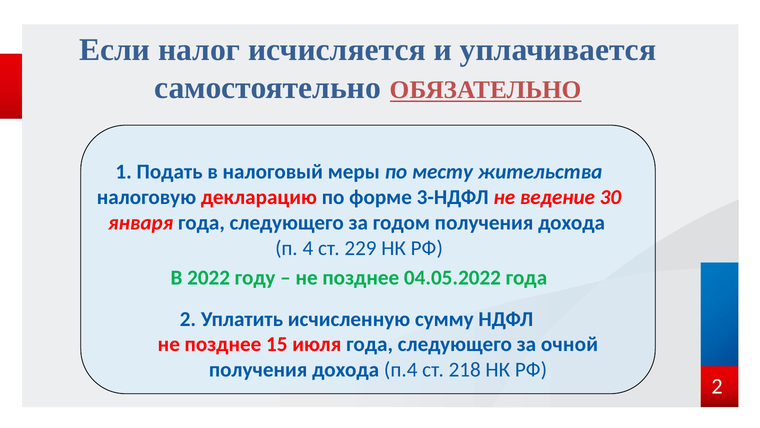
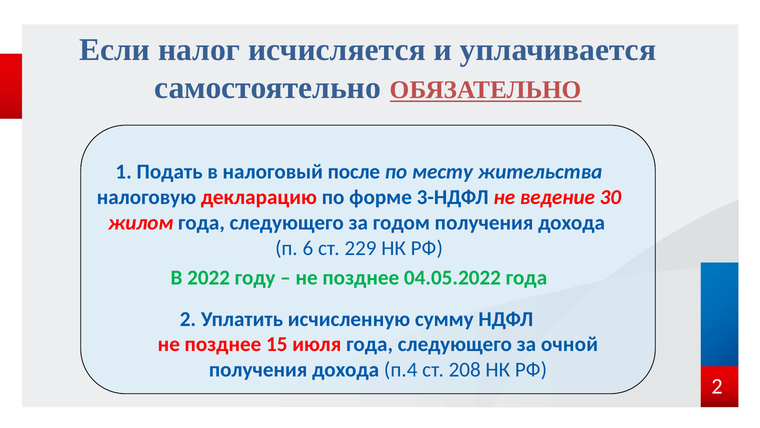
меры: меры -> после
января: января -> жилом
4: 4 -> 6
218: 218 -> 208
